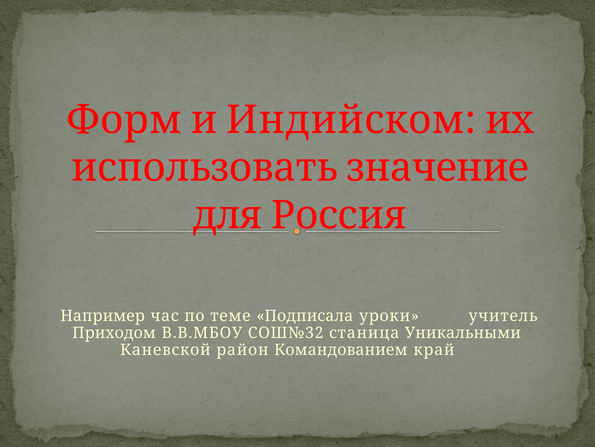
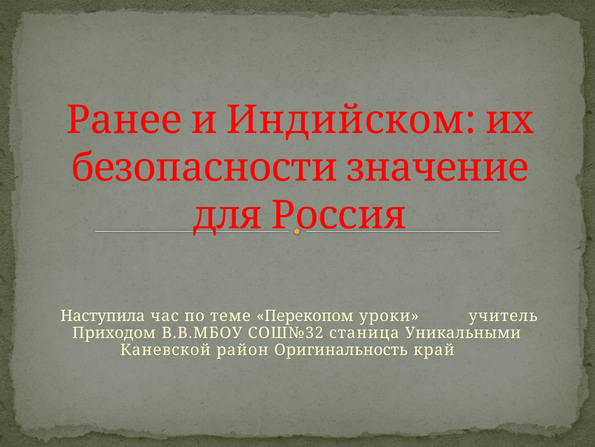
Форм: Форм -> Ранее
использовать: использовать -> безопасности
Например: Например -> Наступила
Подписала: Подписала -> Перекопом
Командованием: Командованием -> Оригинальность
